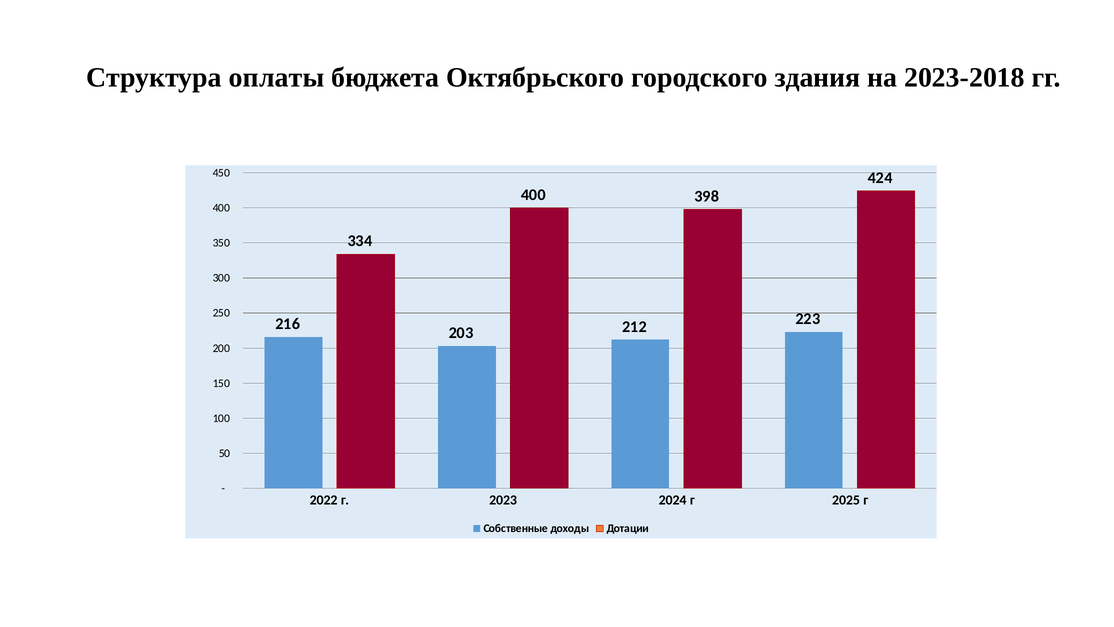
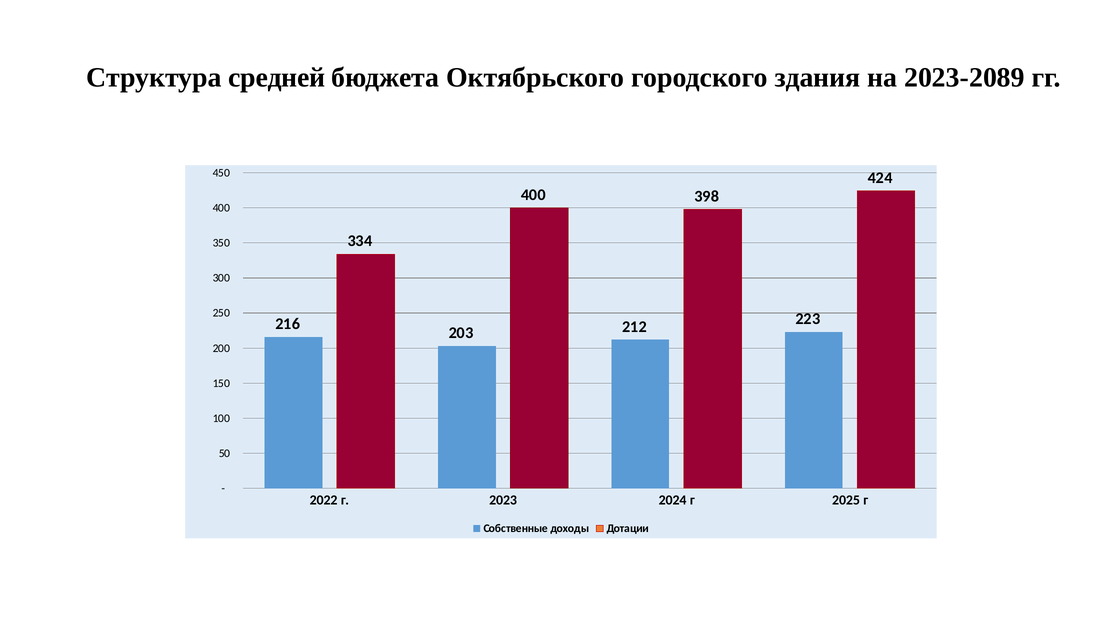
оплаты: оплаты -> средней
2023-2018: 2023-2018 -> 2023-2089
